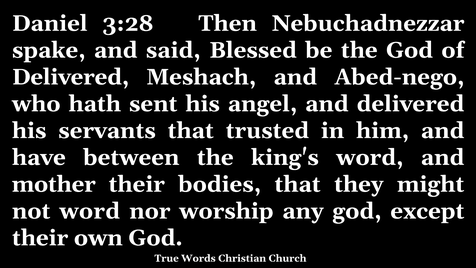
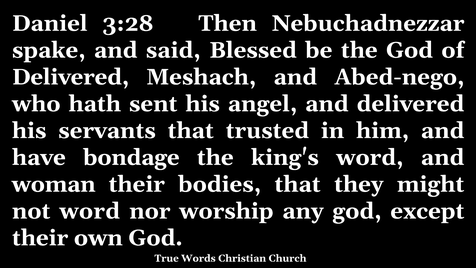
between: between -> bondage
mother: mother -> woman
